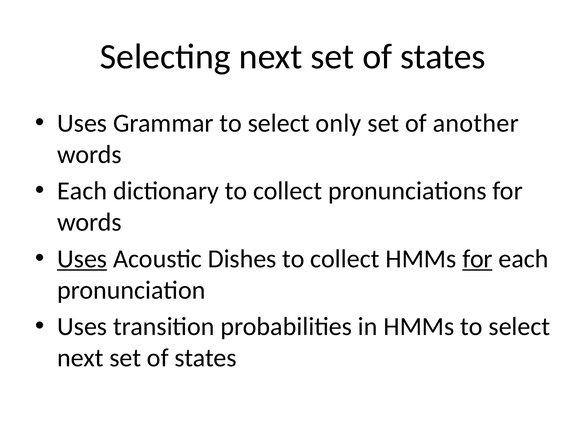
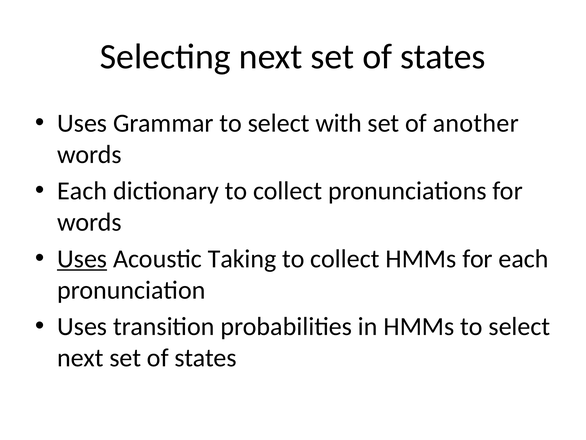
only: only -> with
Dishes: Dishes -> Taking
for at (478, 259) underline: present -> none
